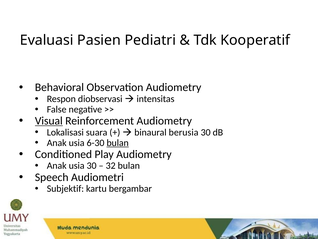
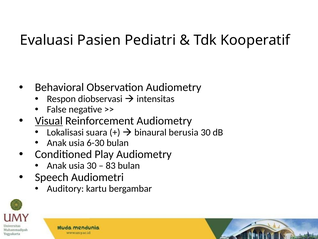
bulan at (118, 143) underline: present -> none
32: 32 -> 83
Subjektif: Subjektif -> Auditory
